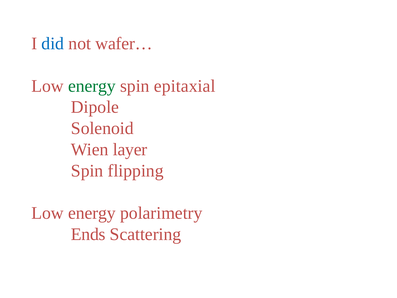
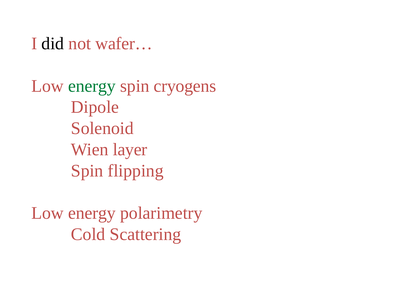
did colour: blue -> black
epitaxial: epitaxial -> cryogens
Ends: Ends -> Cold
